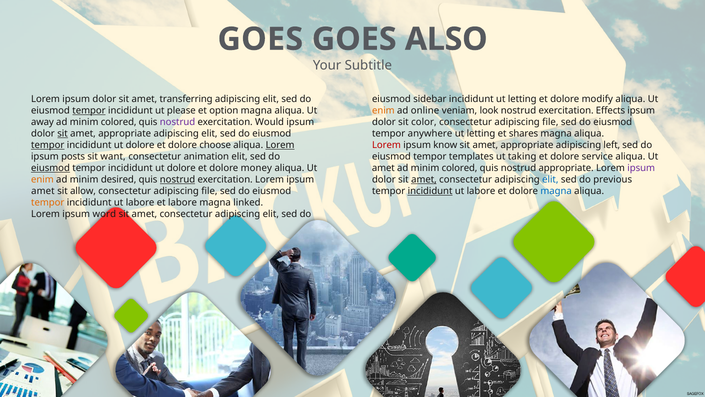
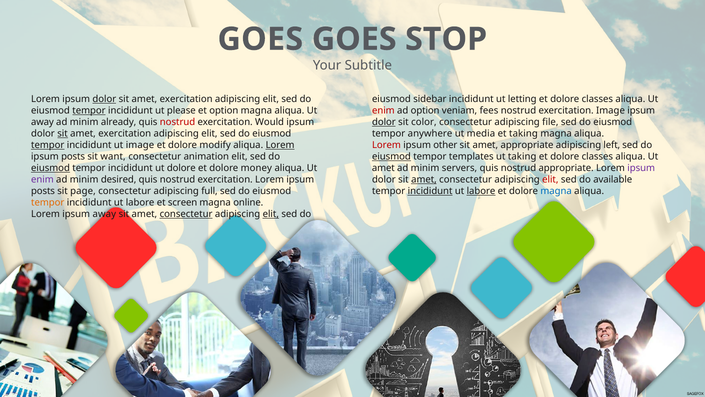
ALSO: ALSO -> STOP
dolor at (104, 99) underline: none -> present
transferring at (186, 99): transferring -> exercitation
modify at (597, 99): modify -> classes
enim at (383, 111) colour: orange -> red
ad online: online -> option
look: look -> fees
exercitation Effects: Effects -> Image
colored at (119, 122): colored -> already
nostrud at (178, 122) colour: purple -> red
dolor at (384, 122) underline: none -> present
appropriate at (125, 134): appropriate -> exercitation
letting at (481, 134): letting -> media
et shares: shares -> taking
dolore at (140, 145): dolore -> image
choose: choose -> modify
know: know -> other
eiusmod at (391, 156) underline: none -> present
service at (597, 156): service -> classes
colored at (460, 168): colored -> servers
enim at (42, 179) colour: orange -> purple
nostrud at (178, 179) underline: present -> none
elit at (550, 179) colour: blue -> red
previous: previous -> available
amet at (43, 191): amet -> posts
allow: allow -> page
file at (209, 191): file -> full
labore at (481, 191) underline: none -> present
et labore: labore -> screen
linked: linked -> online
ipsum word: word -> away
consectetur at (186, 214) underline: none -> present
elit at (271, 214) underline: none -> present
